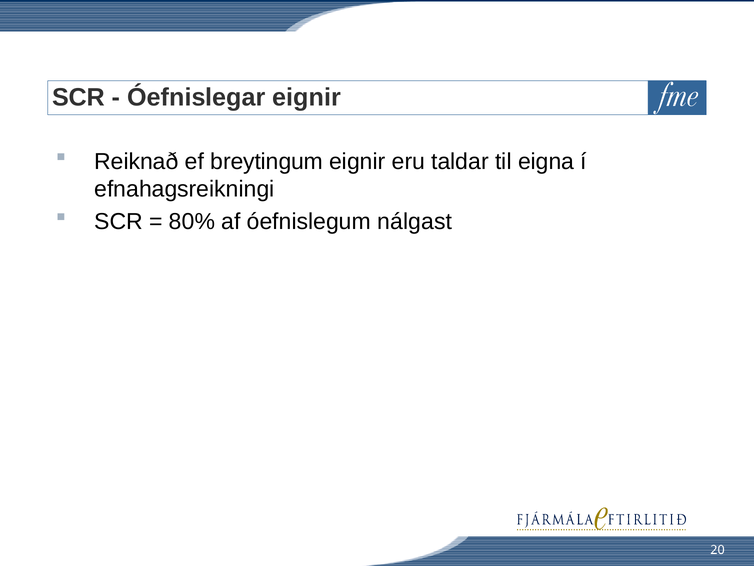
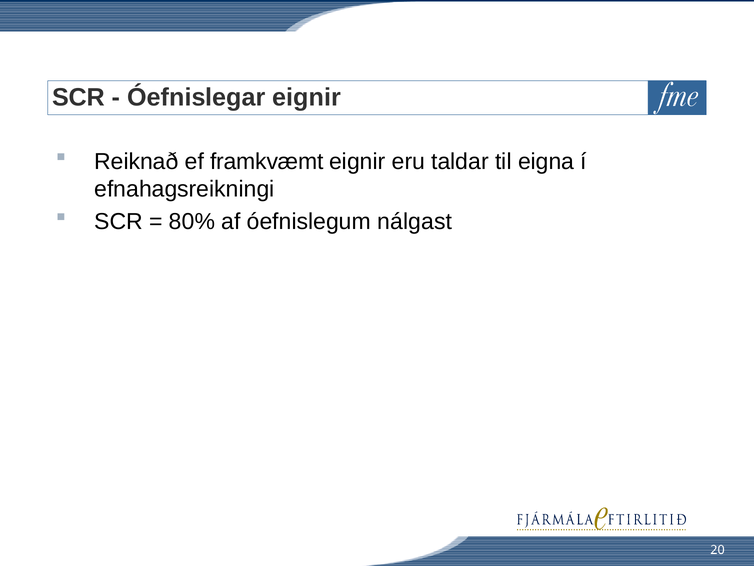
breytingum: breytingum -> framkvæmt
